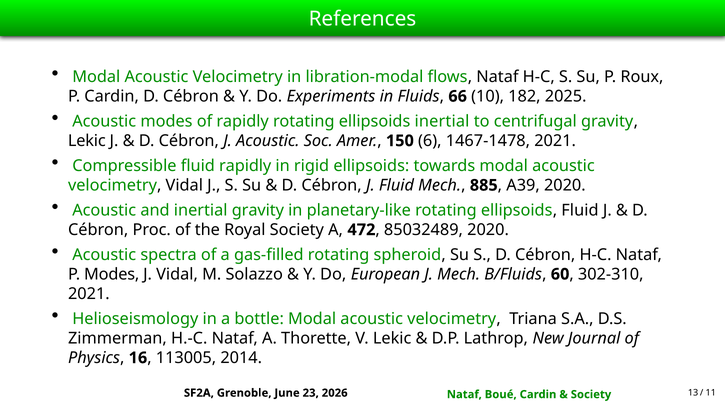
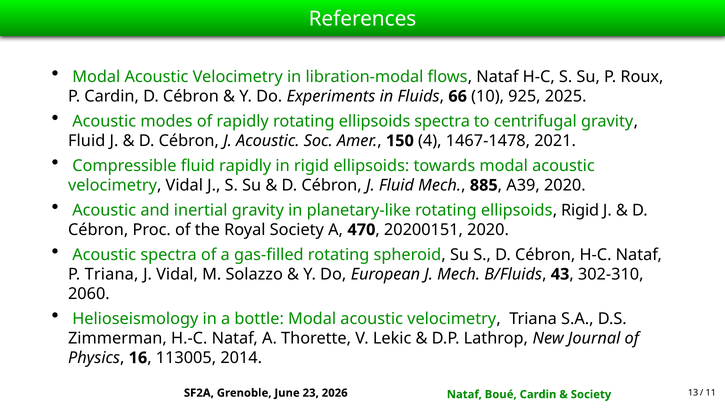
182: 182 -> 925
ellipsoids inertial: inertial -> spectra
Lekic at (87, 141): Lekic -> Fluid
6: 6 -> 4
ellipsoids Fluid: Fluid -> Rigid
472: 472 -> 470
85032489: 85032489 -> 20200151
P Modes: Modes -> Triana
60: 60 -> 43
2021 at (89, 294): 2021 -> 2060
